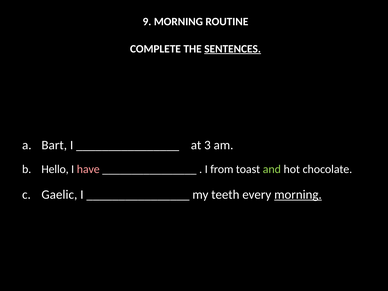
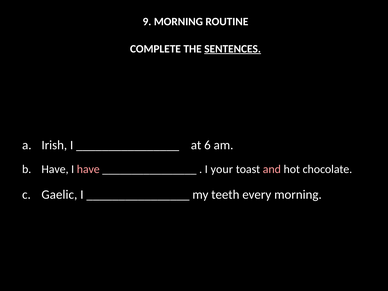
Bart: Bart -> Irish
3: 3 -> 6
Hello at (55, 169): Hello -> Have
from: from -> your
and colour: light green -> pink
morning at (298, 195) underline: present -> none
